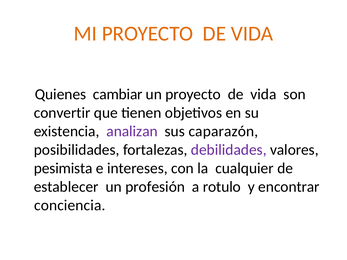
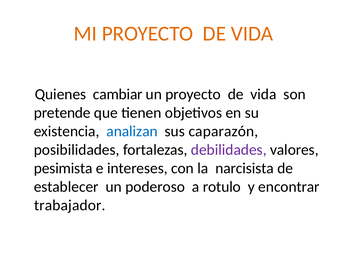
convertir: convertir -> pretende
analizan colour: purple -> blue
cualquier: cualquier -> narcisista
profesión: profesión -> poderoso
conciencia: conciencia -> trabajador
